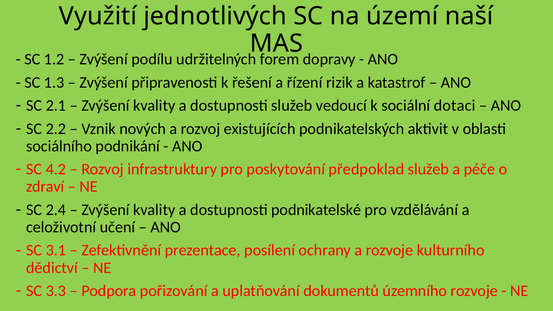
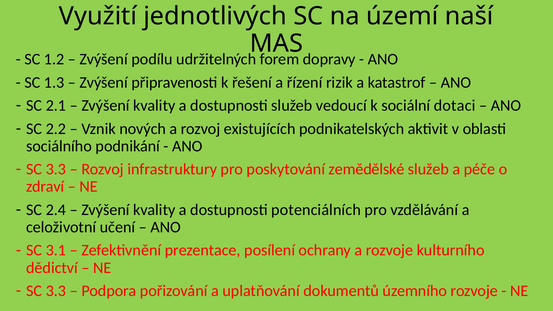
4.2 at (56, 169): 4.2 -> 3.3
předpoklad: předpoklad -> zemědělské
podnikatelské: podnikatelské -> potenciálních
